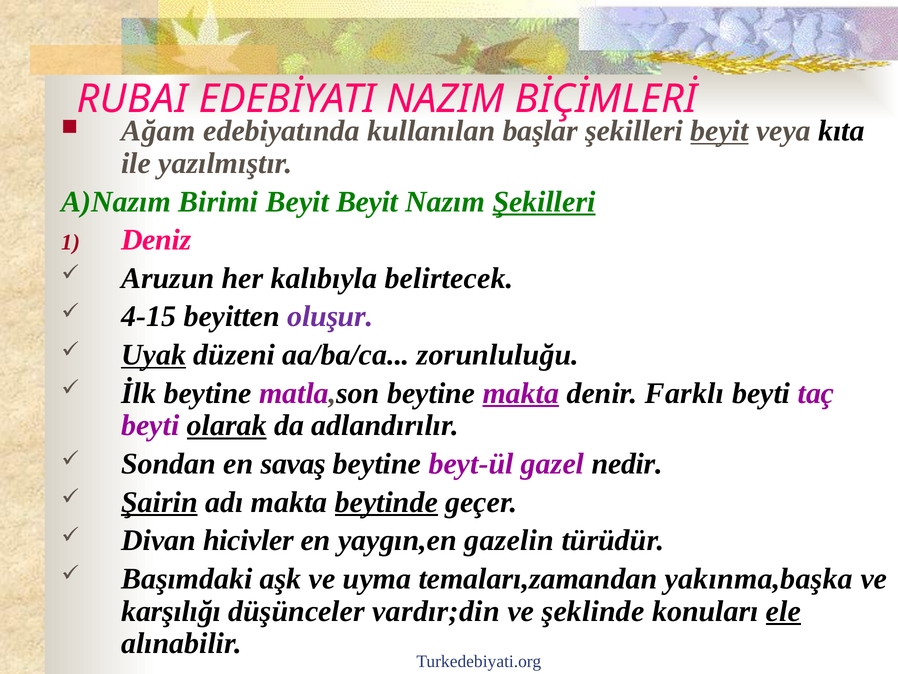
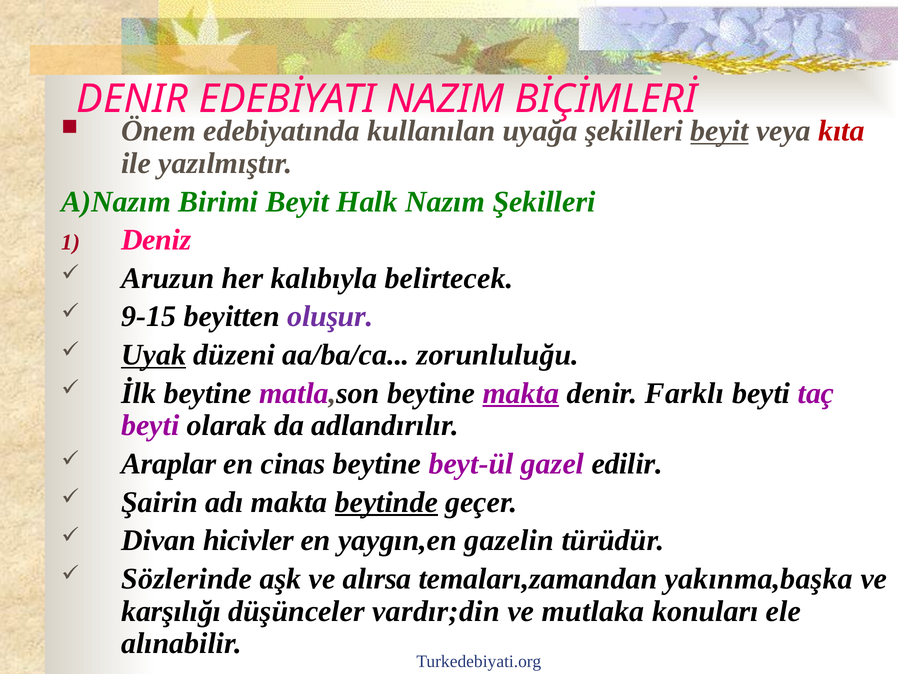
RUBAI at (132, 99): RUBAI -> DENIR
Ağam: Ağam -> Önem
başlar: başlar -> uyağa
kıta colour: black -> red
Beyit Beyit: Beyit -> Halk
Şekilleri at (544, 201) underline: present -> none
4-15: 4-15 -> 9-15
olarak underline: present -> none
Sondan: Sondan -> Araplar
savaş: savaş -> cinas
nedir: nedir -> edilir
Şairin underline: present -> none
Başımdaki: Başımdaki -> Sözlerinde
uyma: uyma -> alırsa
şeklinde: şeklinde -> mutlaka
ele underline: present -> none
